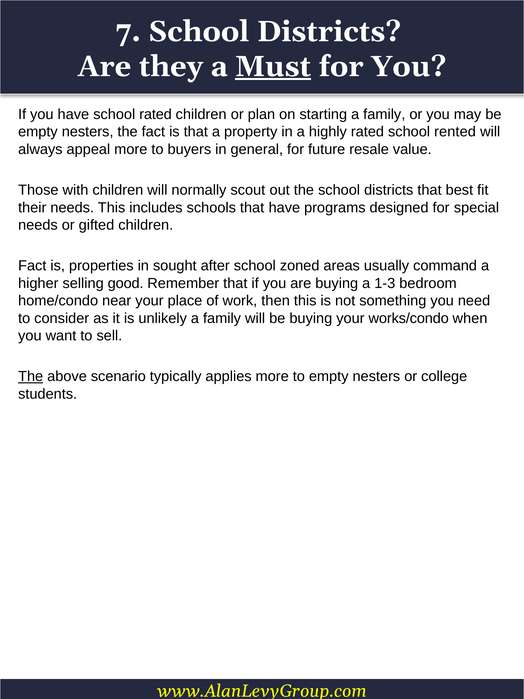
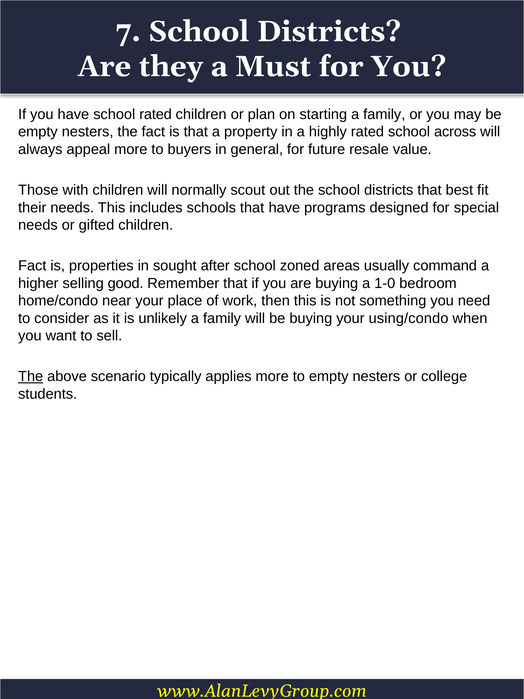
Must underline: present -> none
rented: rented -> across
1-3: 1-3 -> 1-0
works/condo: works/condo -> using/condo
